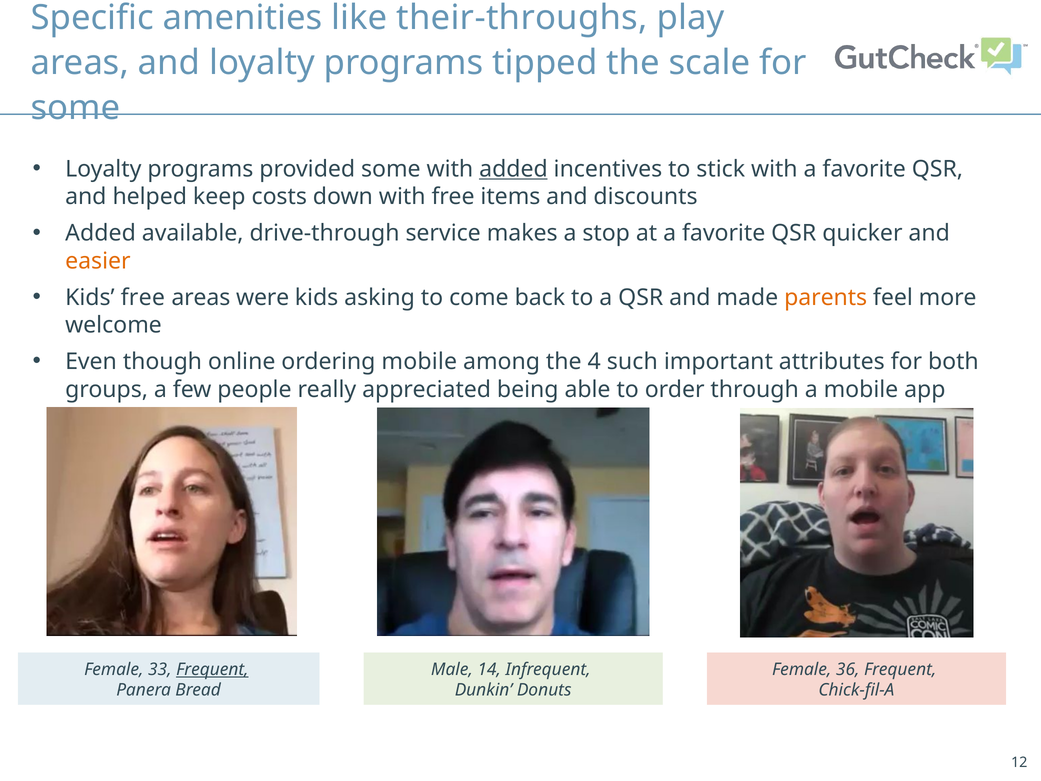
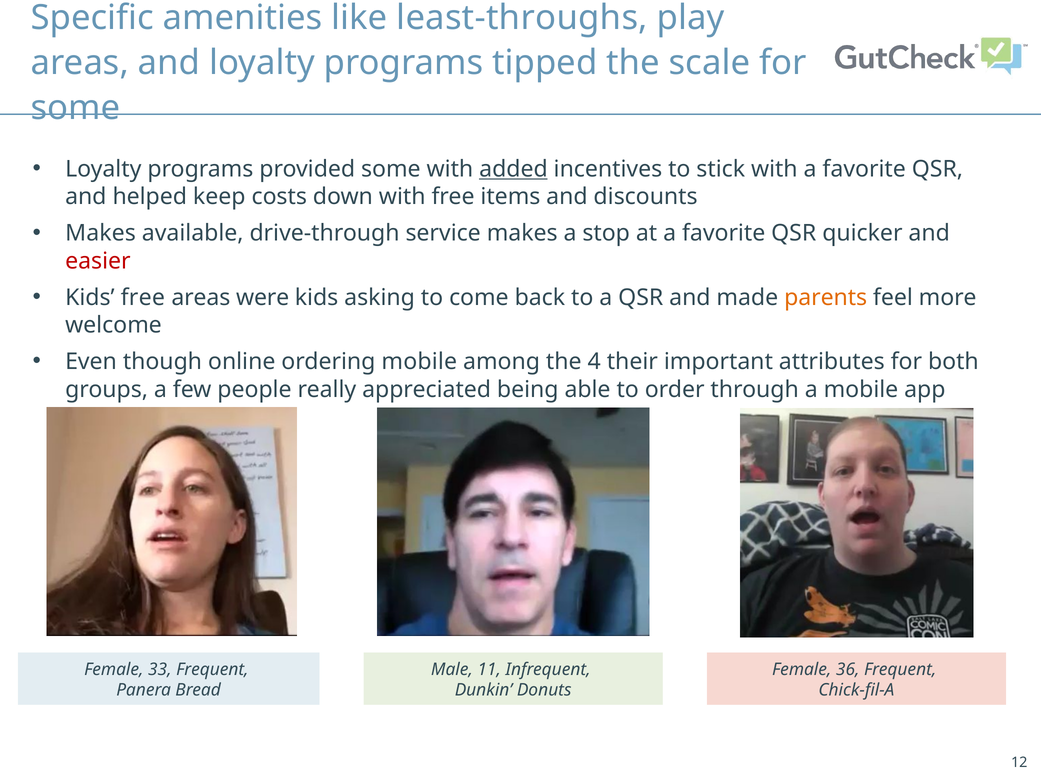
their-throughs: their-throughs -> least-throughs
Added at (101, 233): Added -> Makes
easier colour: orange -> red
such: such -> their
Frequent at (212, 669) underline: present -> none
14: 14 -> 11
